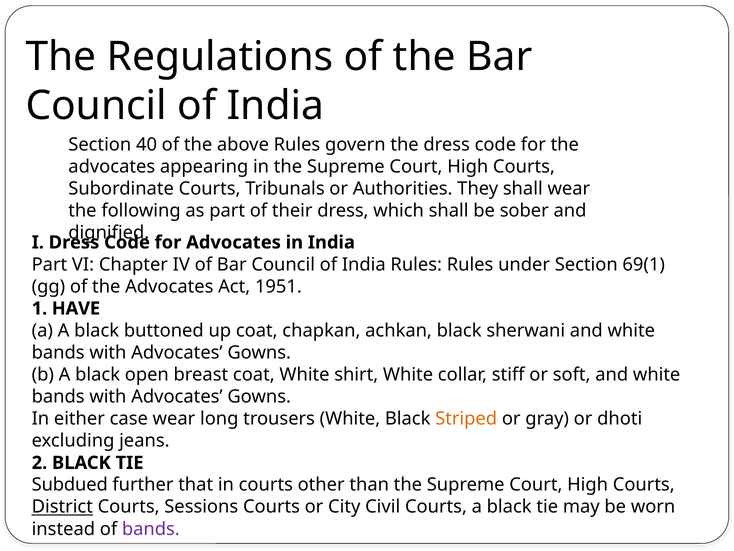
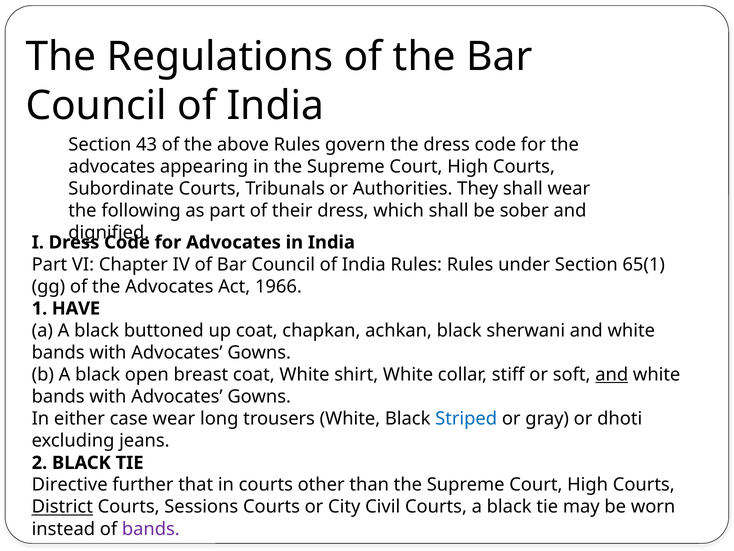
40: 40 -> 43
69(1: 69(1 -> 65(1
1951: 1951 -> 1966
and at (612, 374) underline: none -> present
Striped colour: orange -> blue
Subdued: Subdued -> Directive
